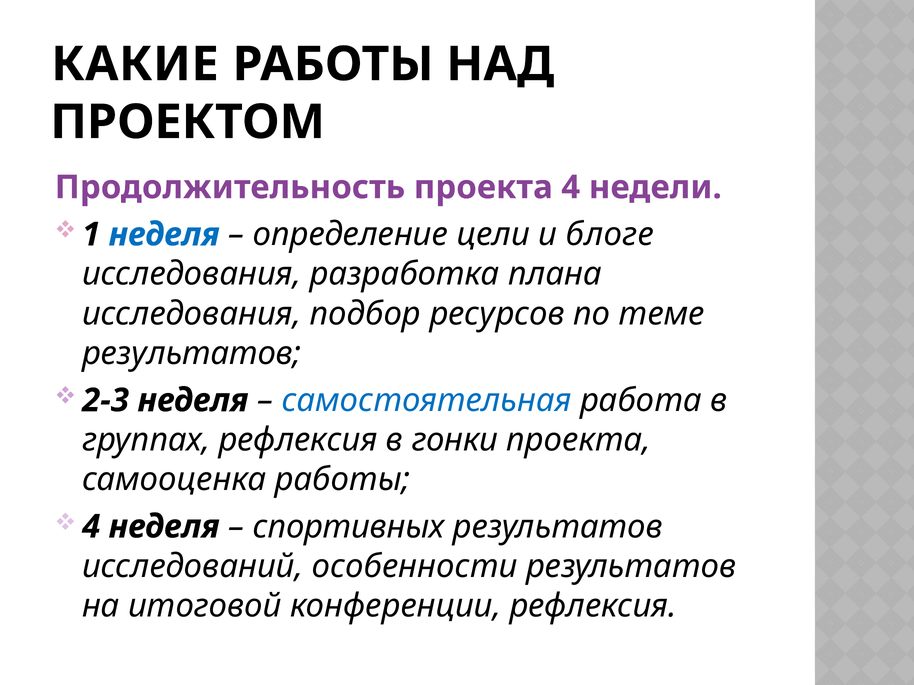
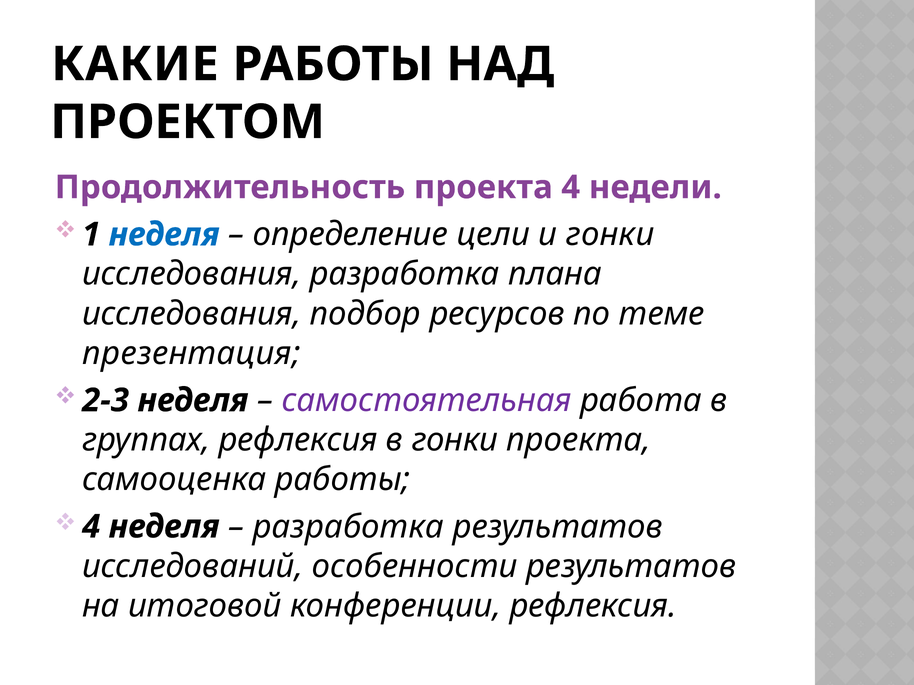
и блоге: блоге -> гонки
результатов at (192, 353): результатов -> презентация
самостоятельная colour: blue -> purple
спортивных at (349, 527): спортивных -> разработка
